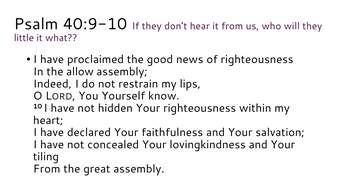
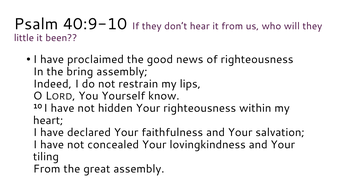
what: what -> been
allow: allow -> bring
